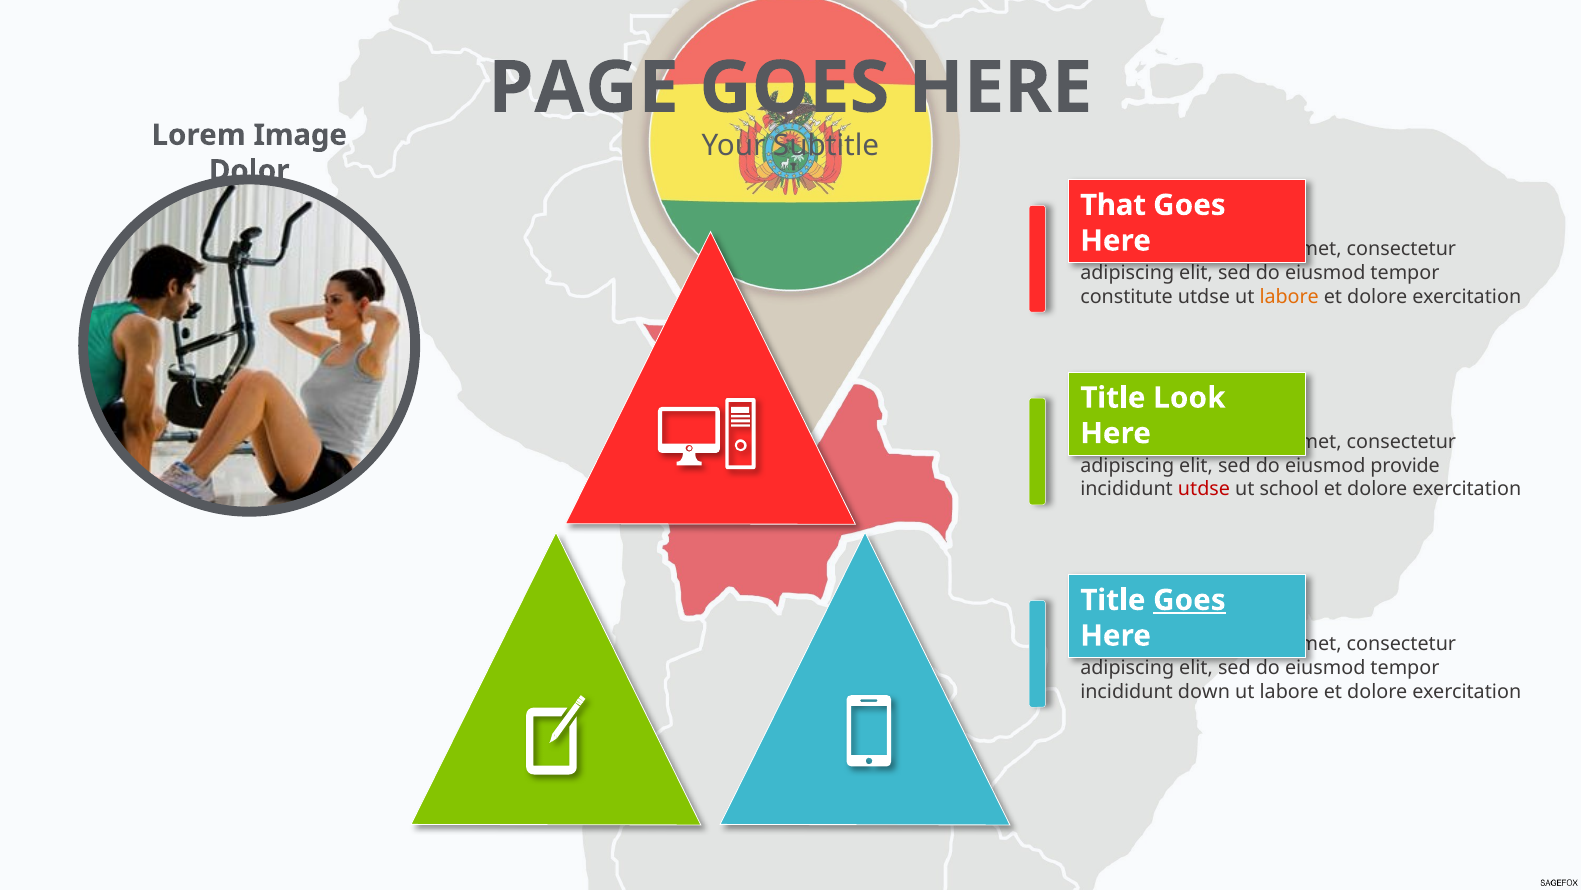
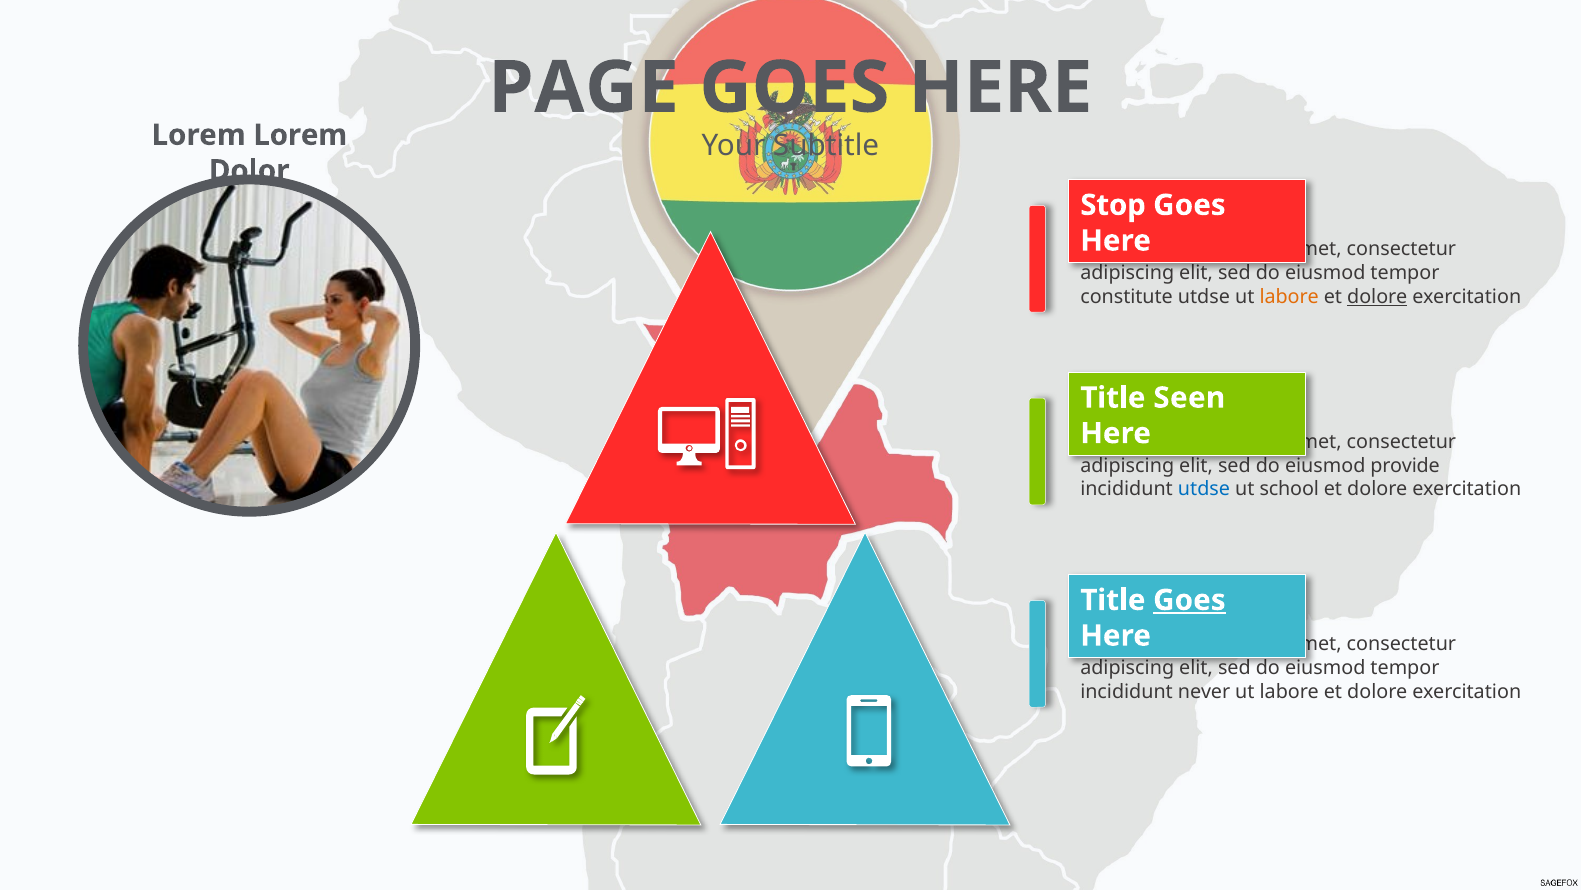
Lorem Image: Image -> Lorem
That: That -> Stop
dolore at (1377, 297) underline: none -> present
Look: Look -> Seen
utdse at (1204, 489) colour: red -> blue
down: down -> never
